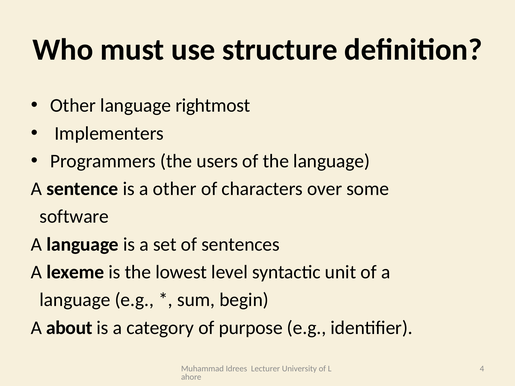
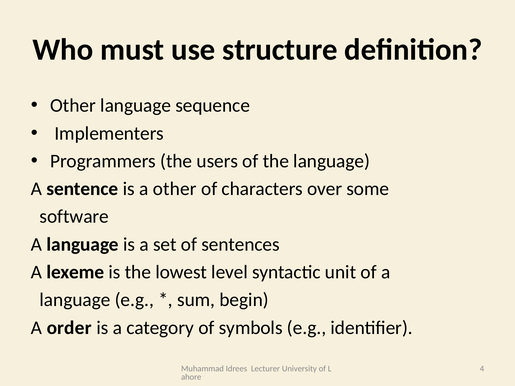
rightmost: rightmost -> sequence
about: about -> order
purpose: purpose -> symbols
